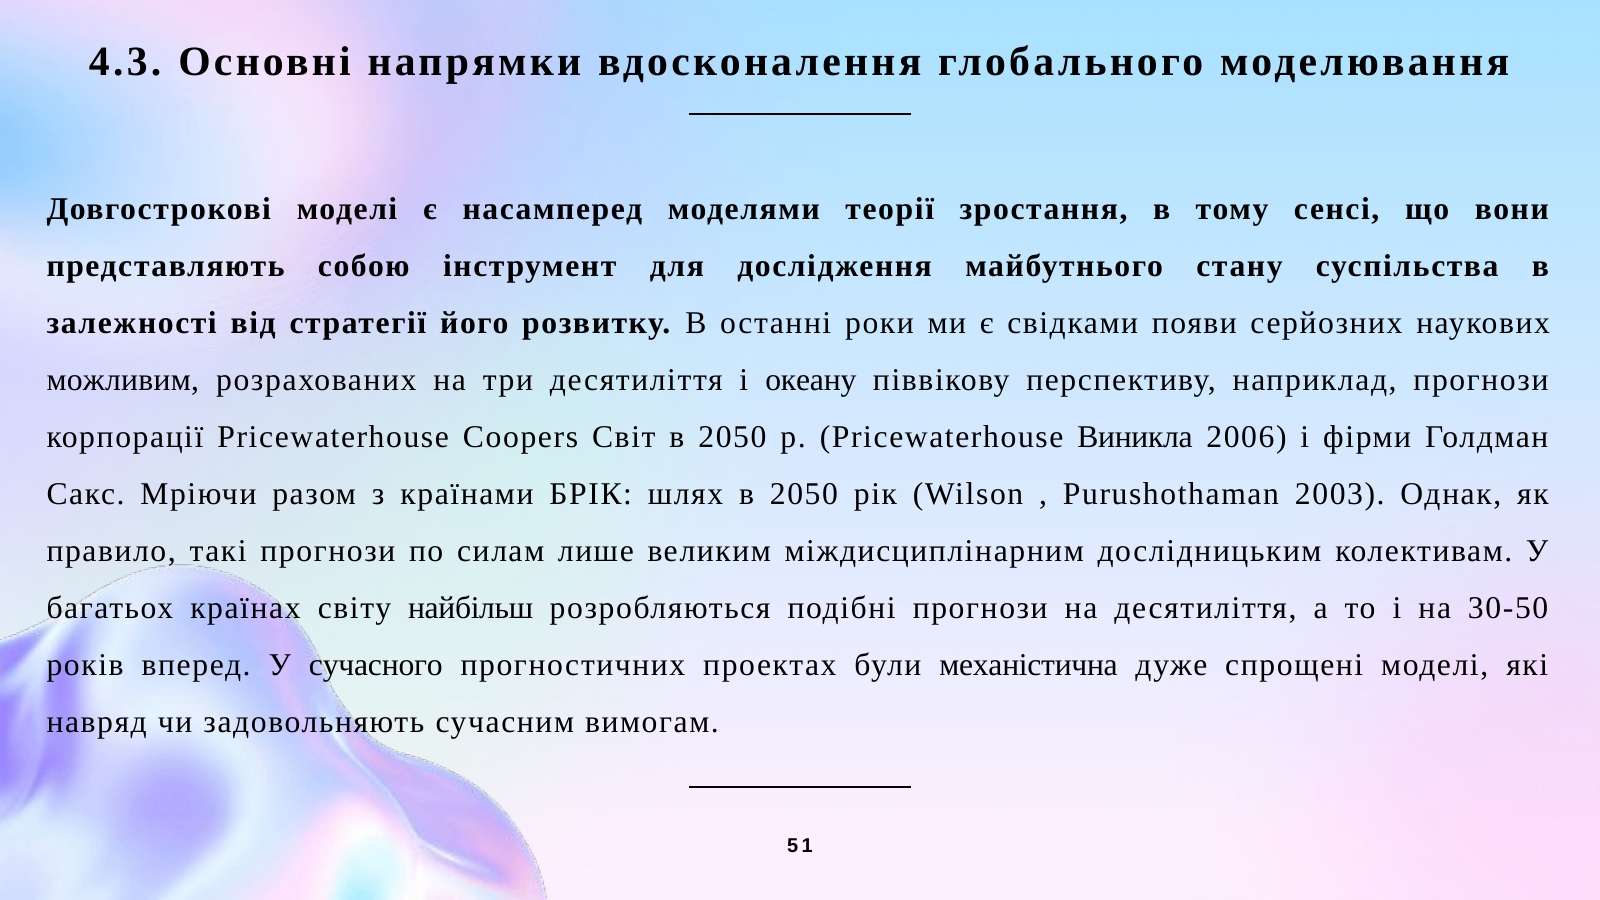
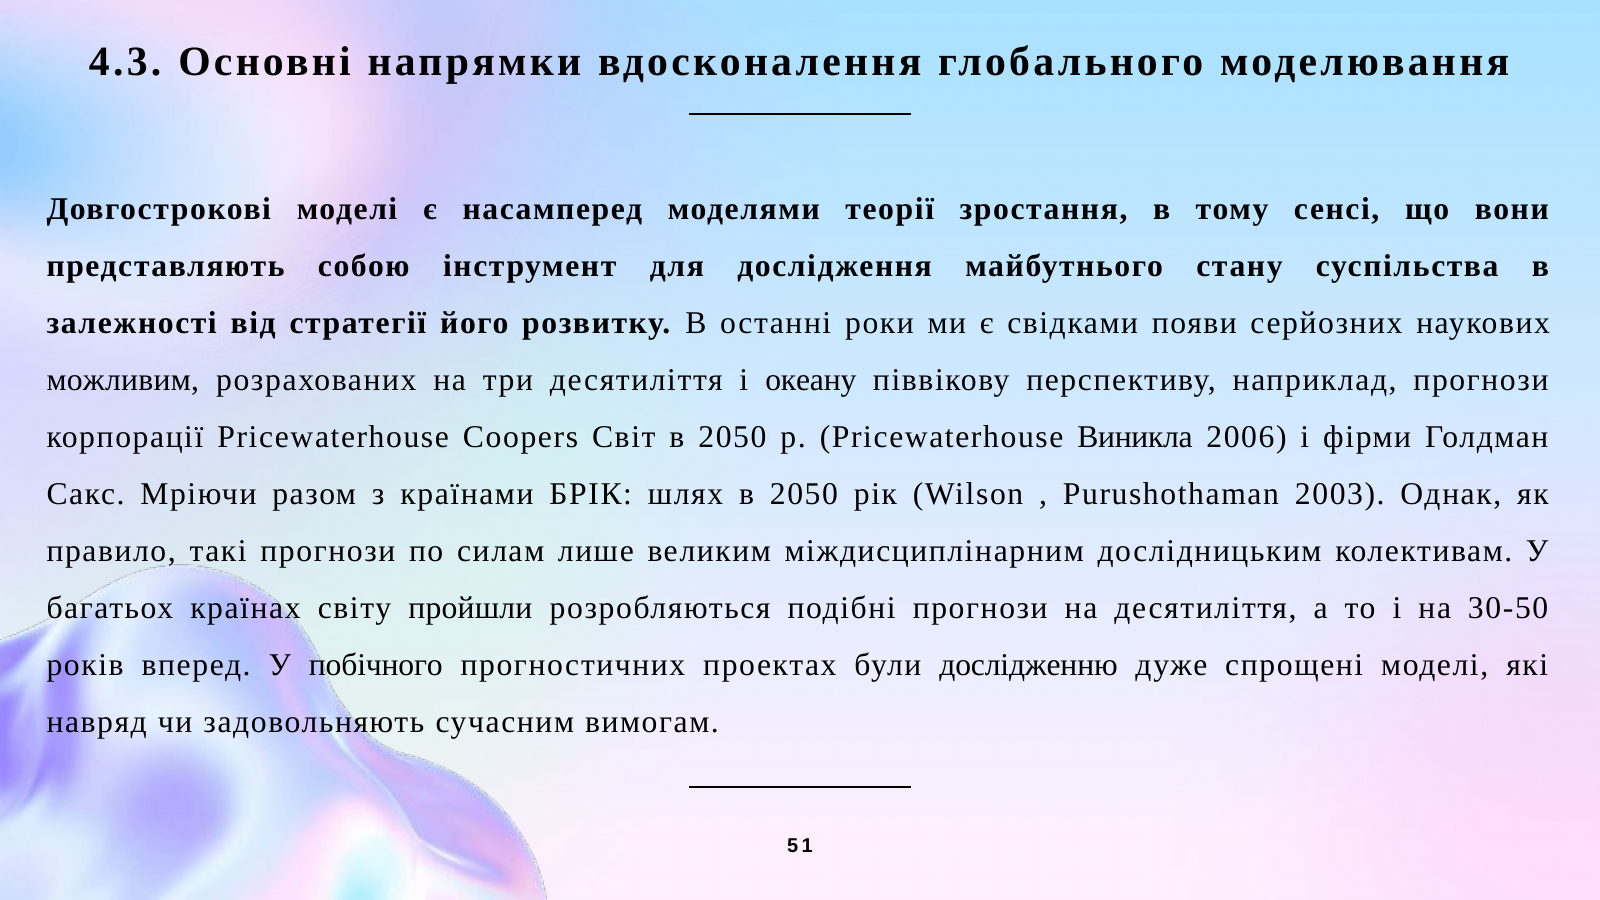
найбільш: найбільш -> пройшли
сучасного: сучасного -> побічного
механістична: механістична -> дослідженню
